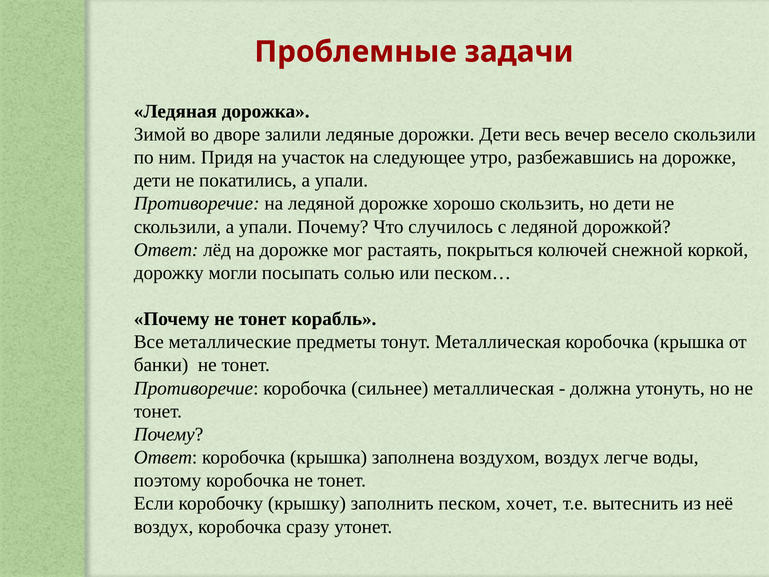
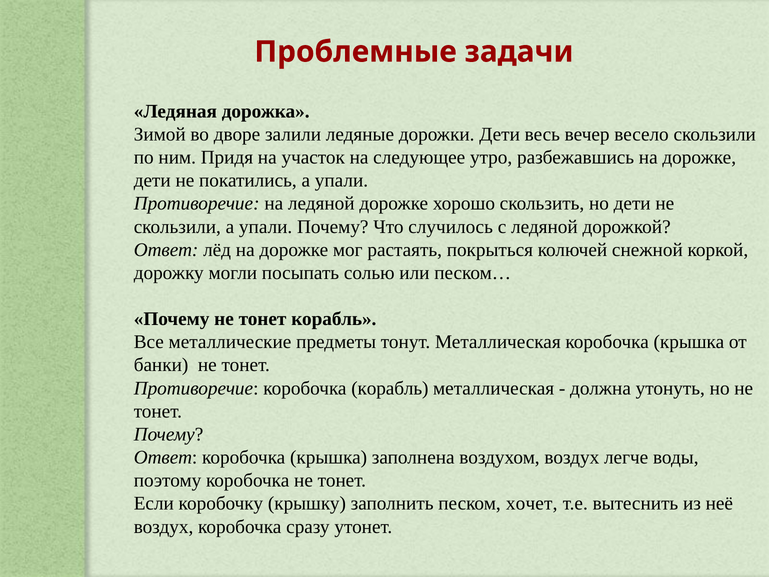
коробочка сильнее: сильнее -> корабль
